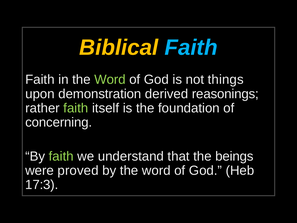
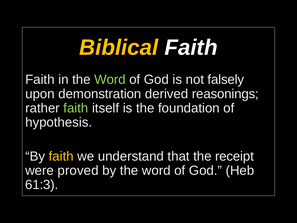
Faith at (191, 48) colour: light blue -> white
things: things -> falsely
concerning: concerning -> hypothesis
faith at (61, 156) colour: light green -> yellow
beings: beings -> receipt
17:3: 17:3 -> 61:3
